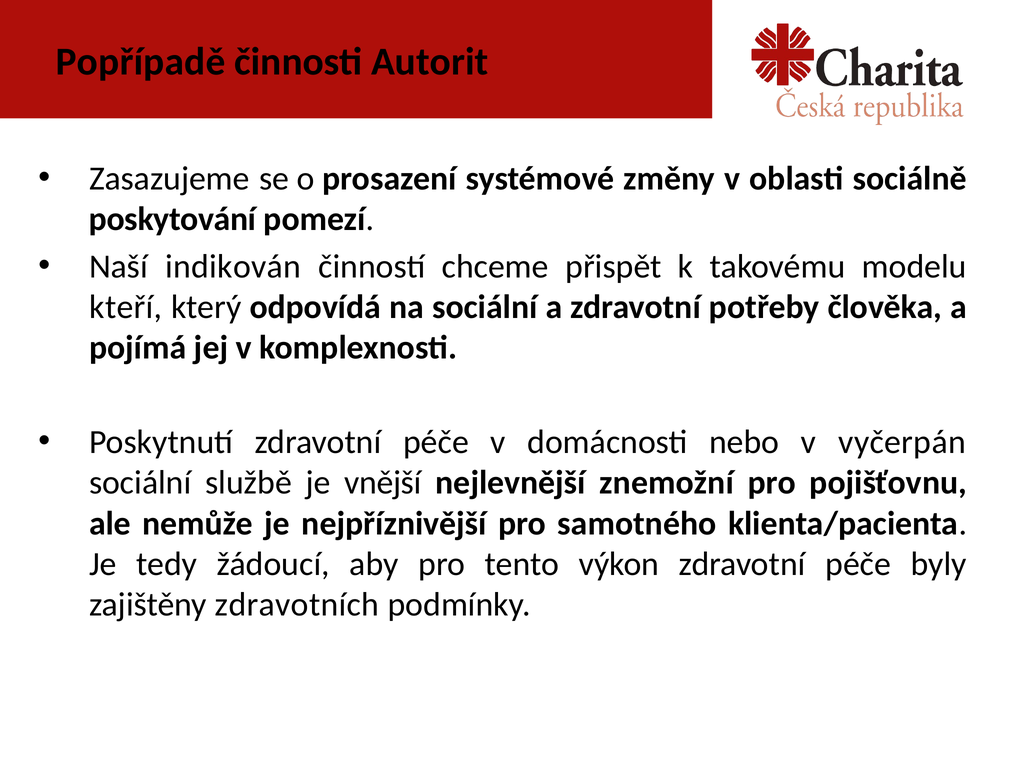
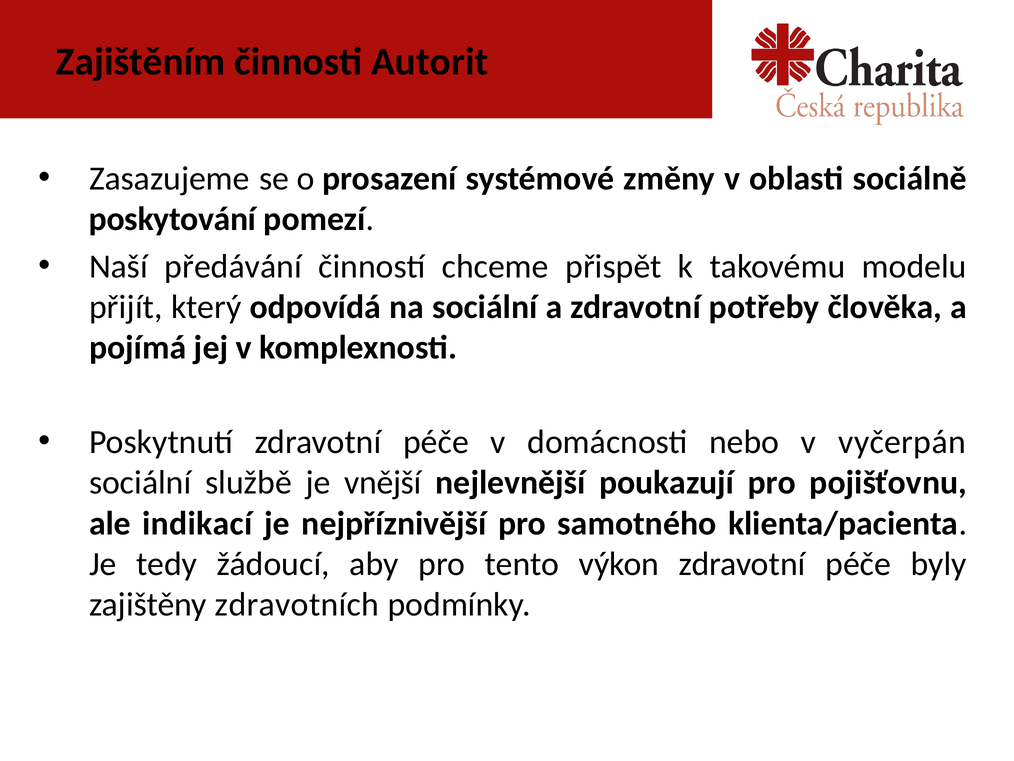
Popřípadě: Popřípadě -> Zajištěním
indikován: indikován -> předávání
kteří: kteří -> přijít
znemožní: znemožní -> poukazují
nemůže: nemůže -> indikací
